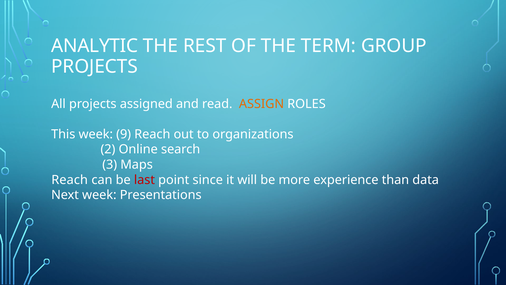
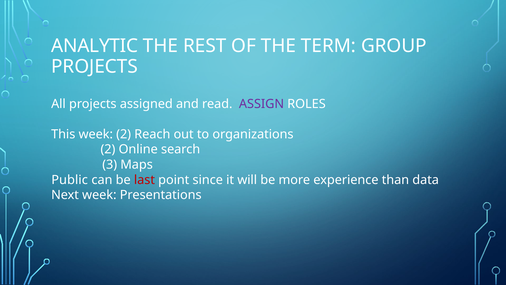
ASSIGN colour: orange -> purple
week 9: 9 -> 2
Reach at (70, 180): Reach -> Public
